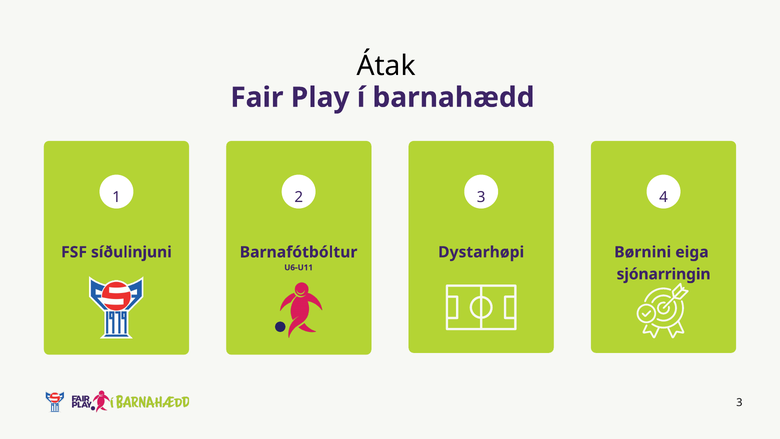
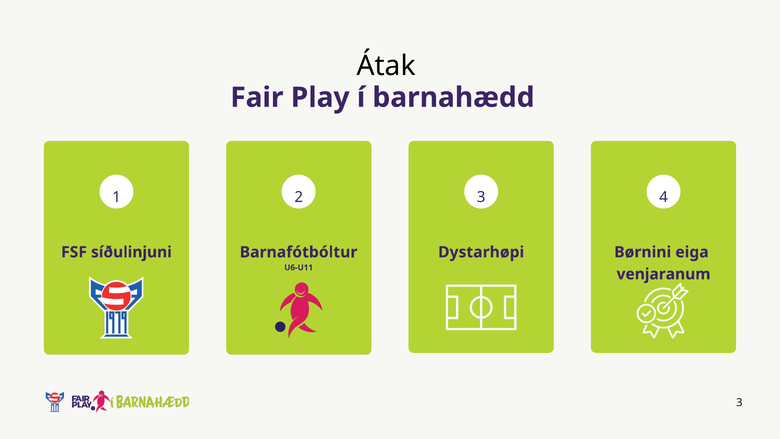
sjónarringin: sjónarringin -> venjaranum
